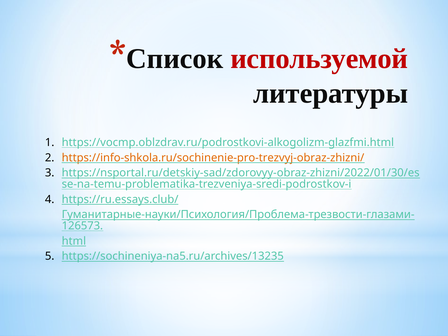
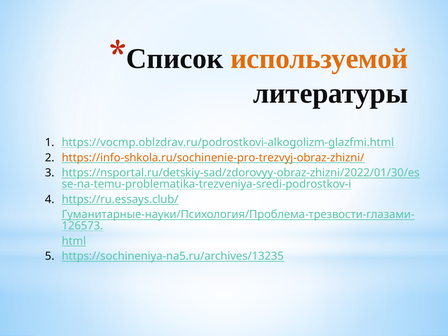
используемой colour: red -> orange
